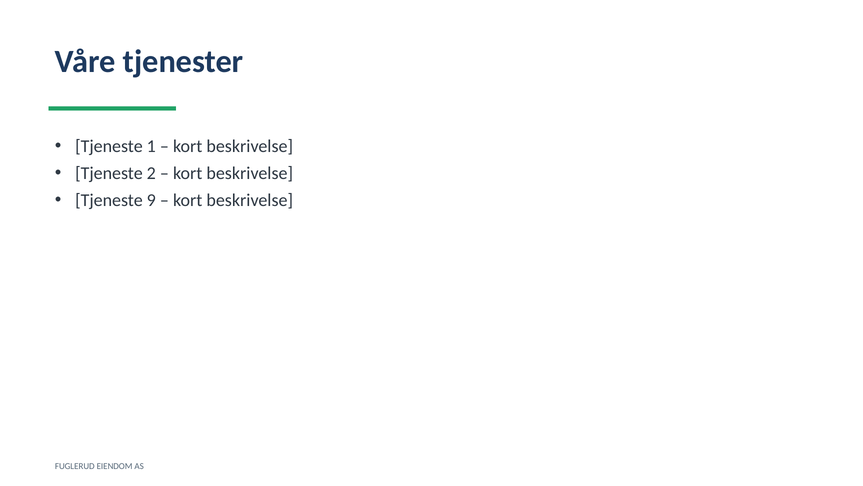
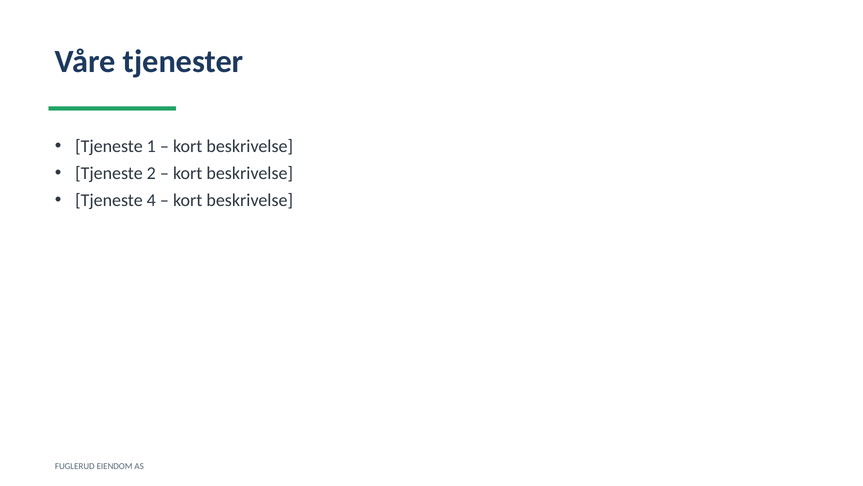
9: 9 -> 4
